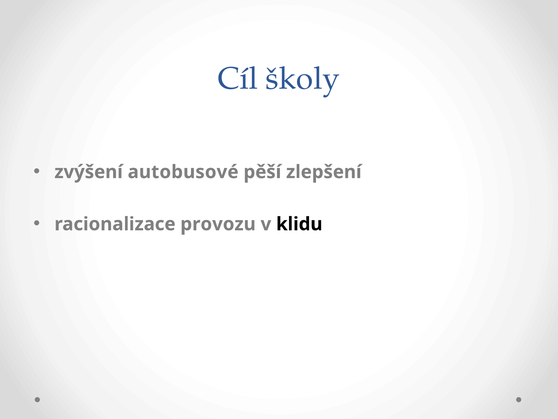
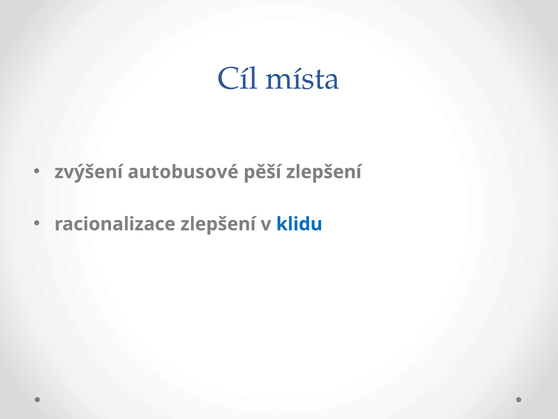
školy: školy -> místa
racionalizace provozu: provozu -> zlepšení
klidu colour: black -> blue
